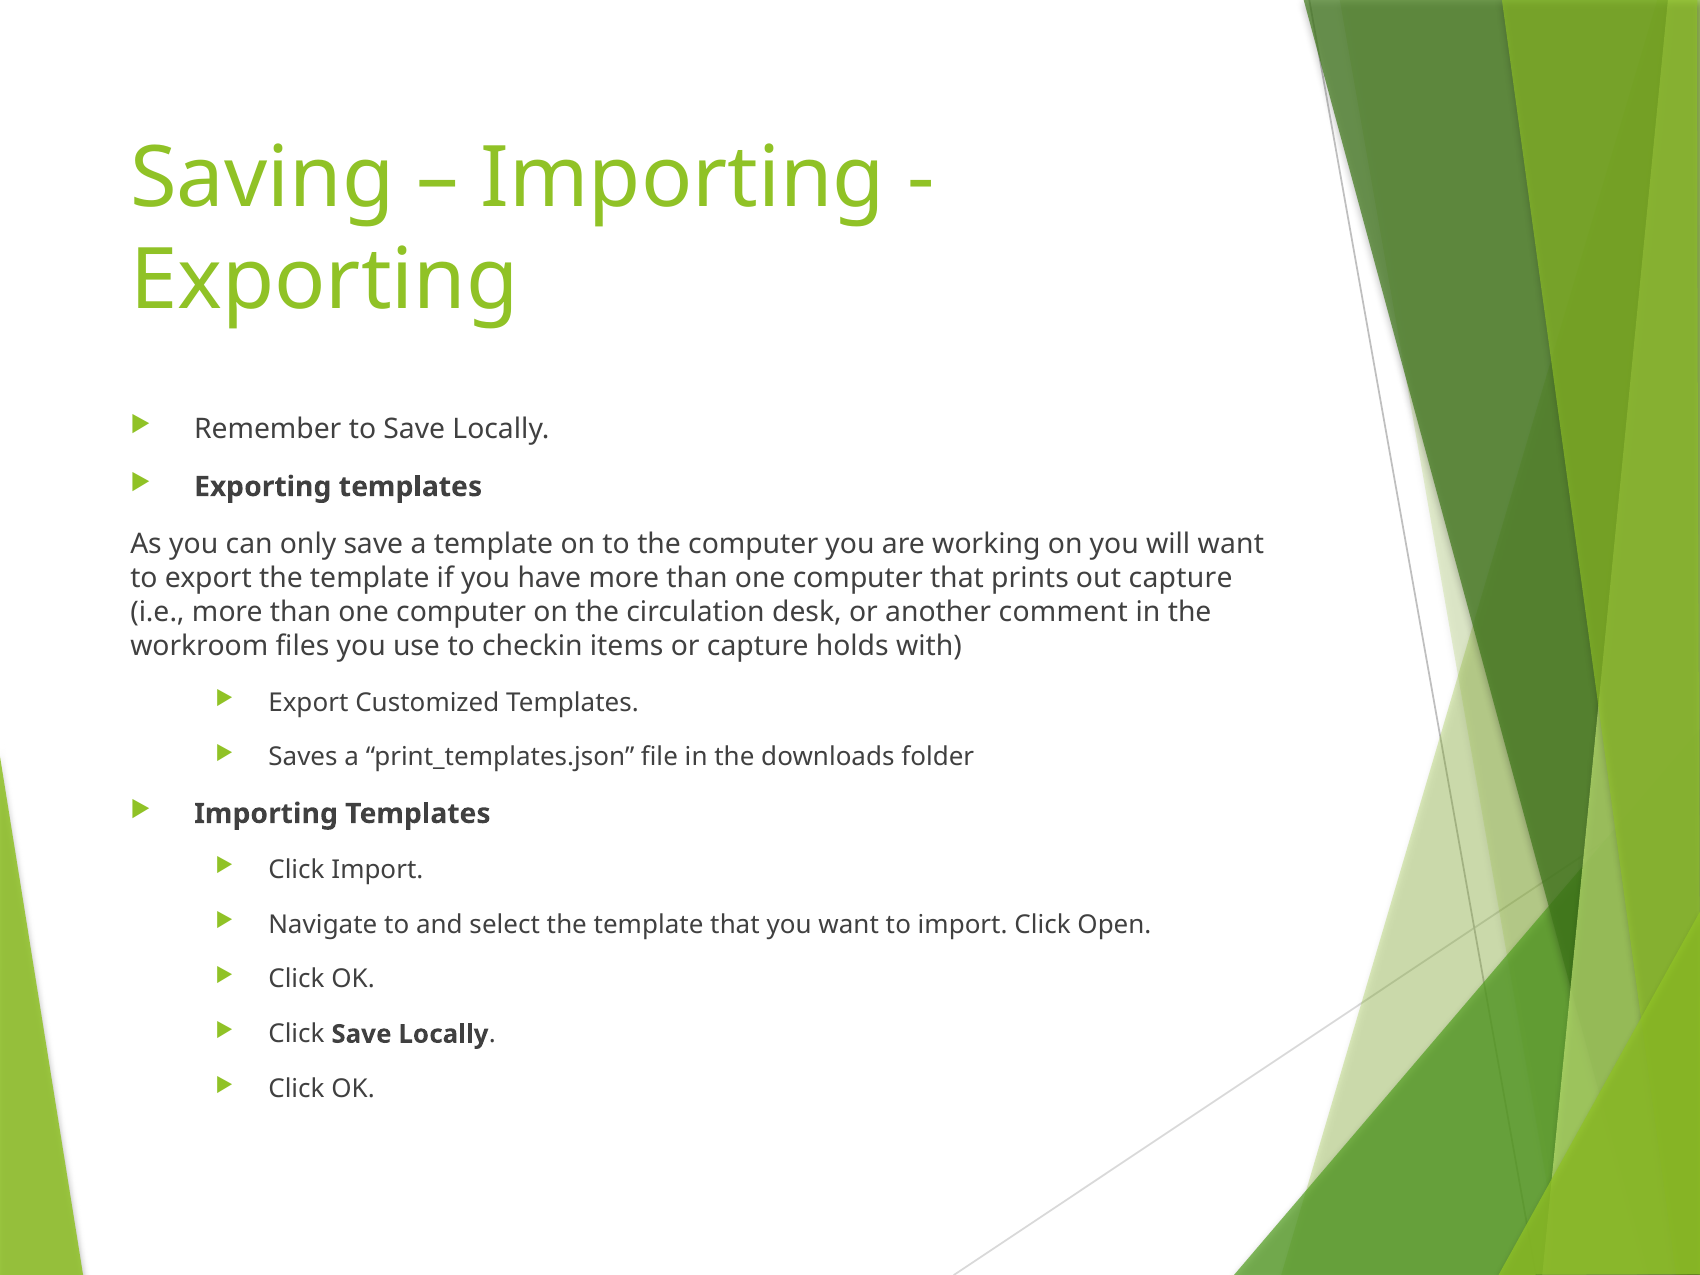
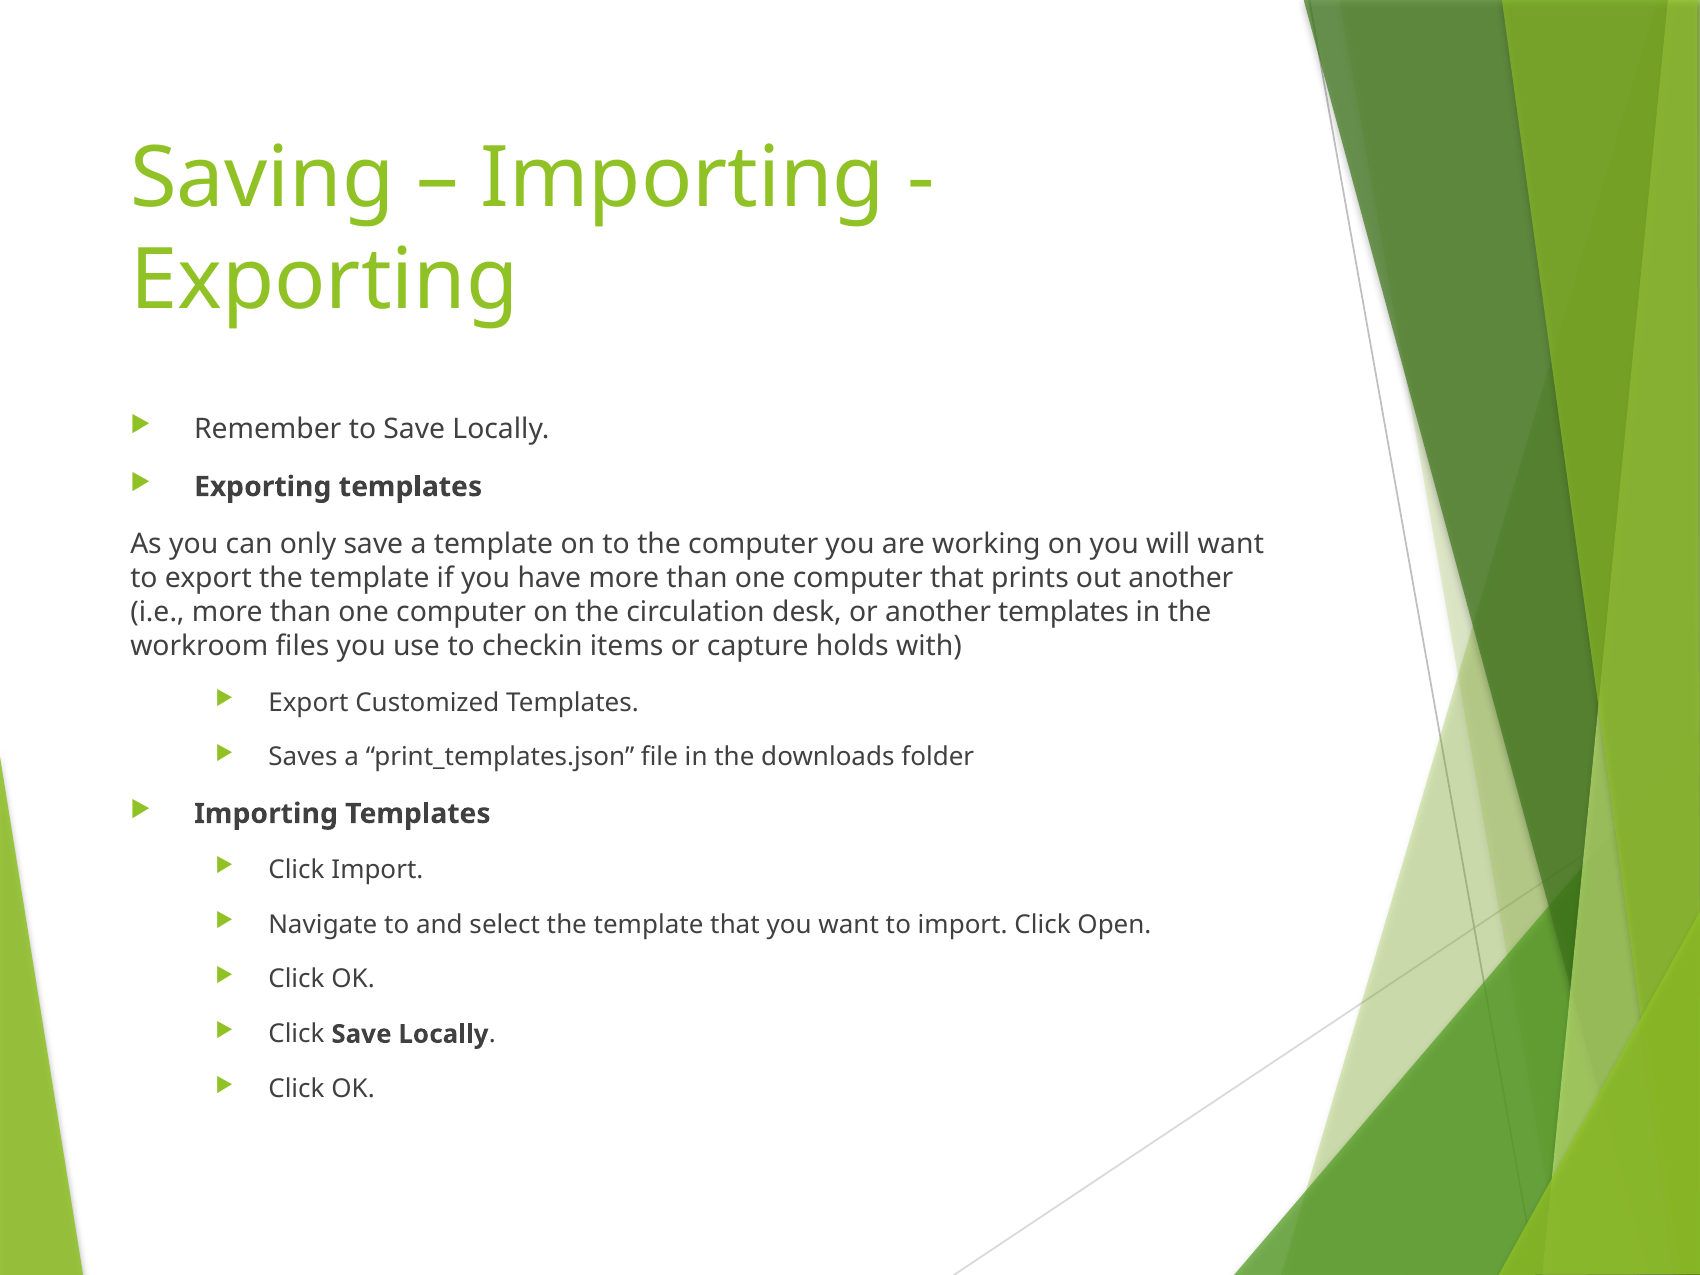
out capture: capture -> another
another comment: comment -> templates
